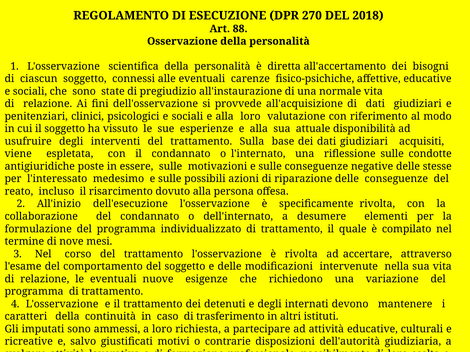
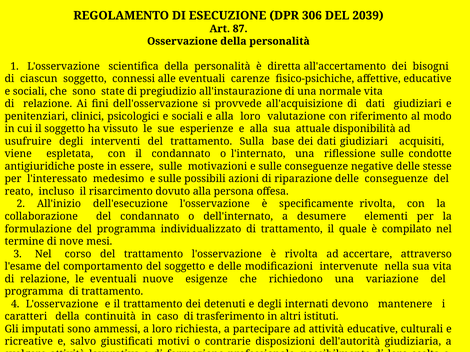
270: 270 -> 306
2018: 2018 -> 2039
88: 88 -> 87
